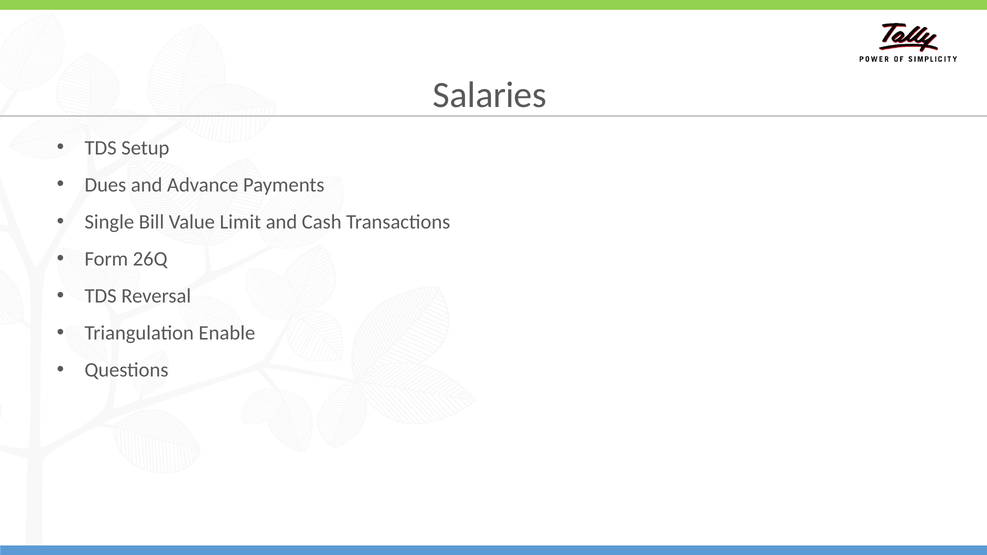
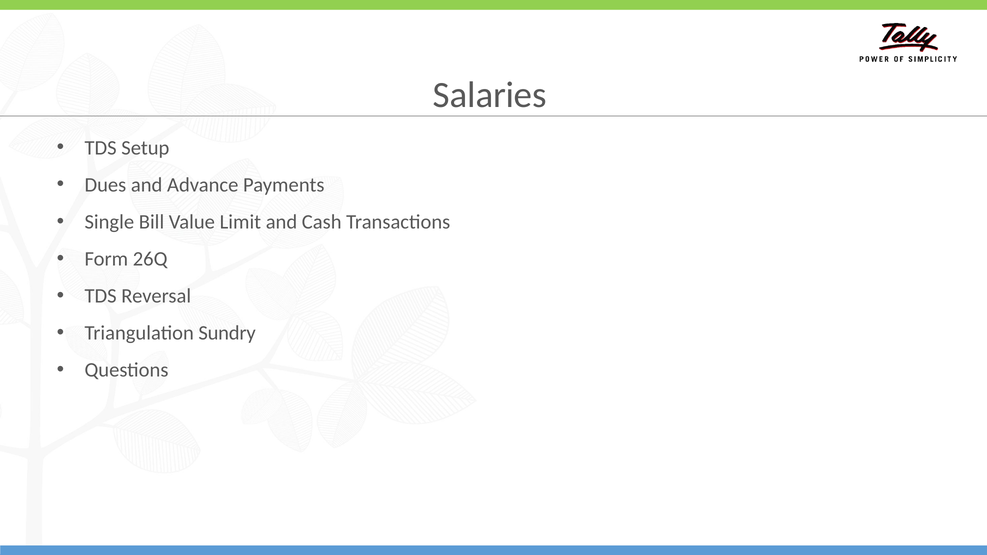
Enable: Enable -> Sundry
